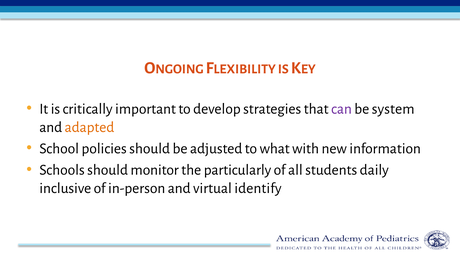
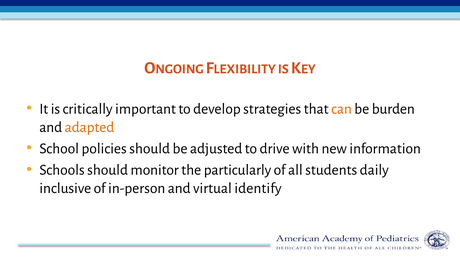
can colour: purple -> orange
system: system -> burden
what: what -> drive
